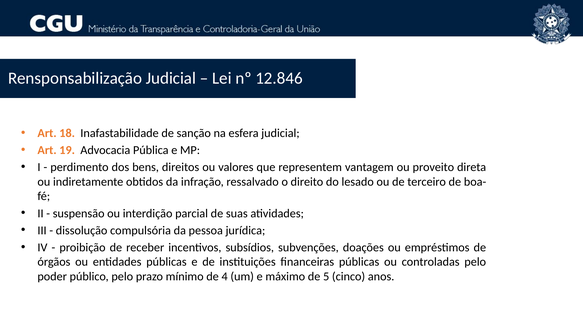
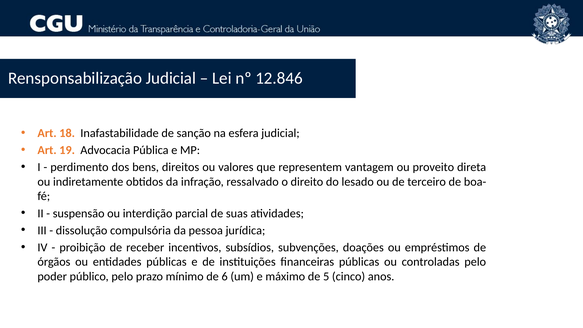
4: 4 -> 6
